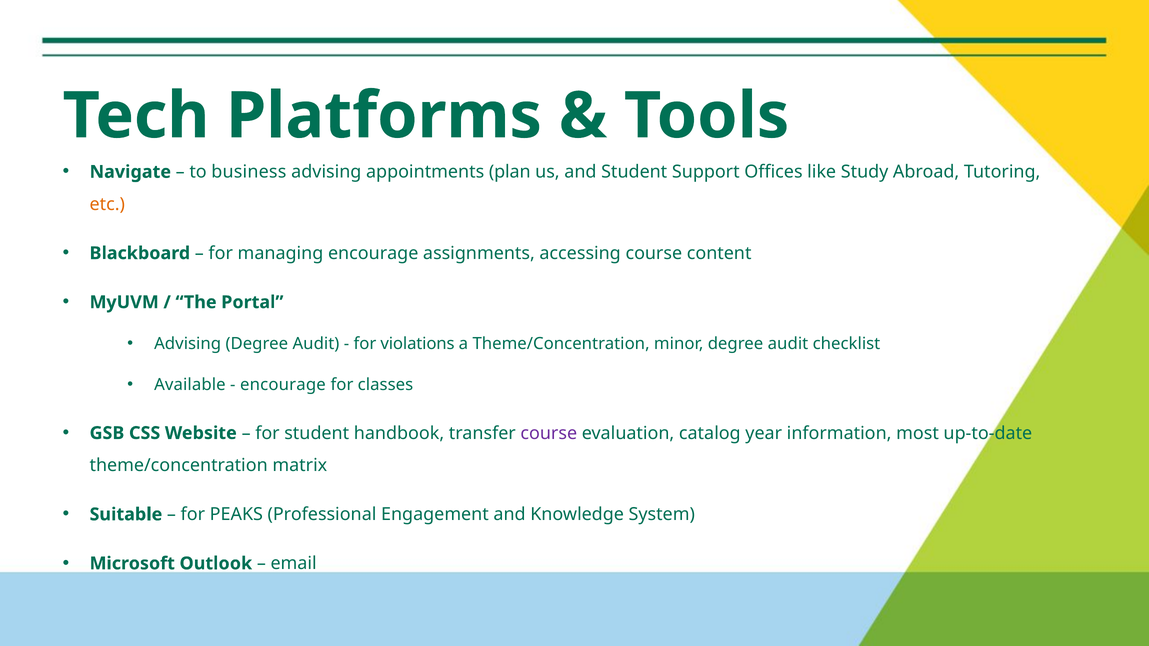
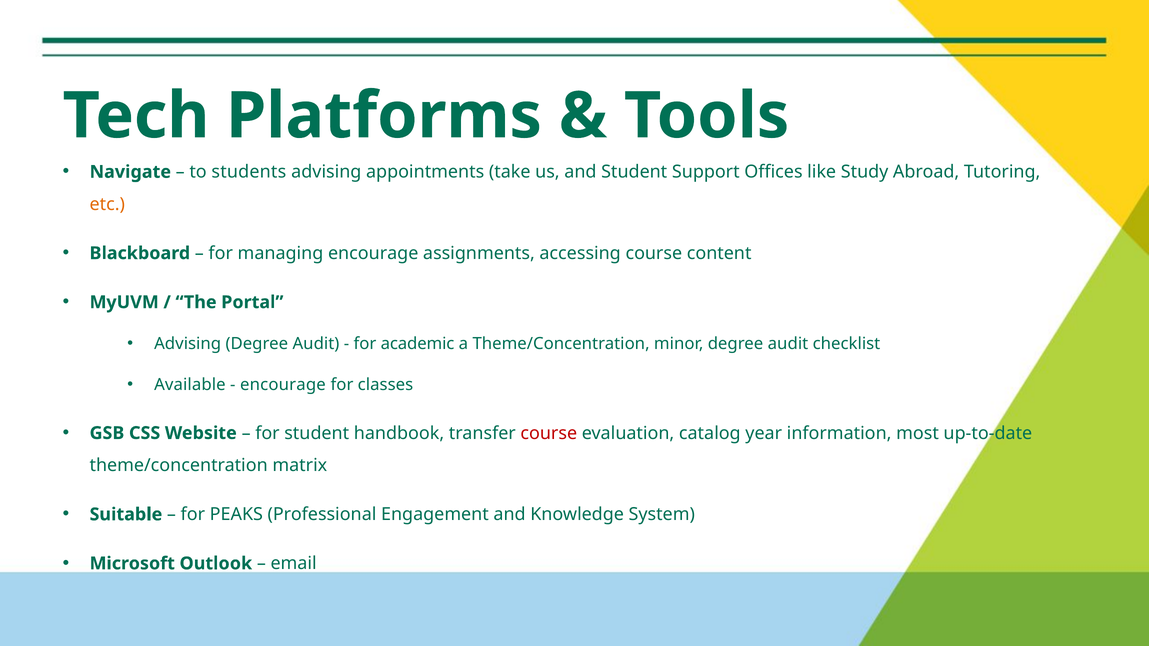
business: business -> students
plan: plan -> take
violations: violations -> academic
course at (549, 433) colour: purple -> red
